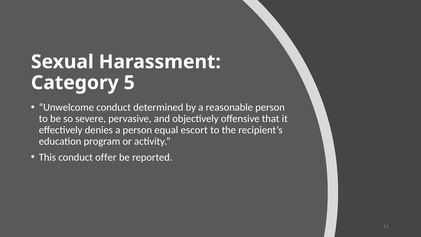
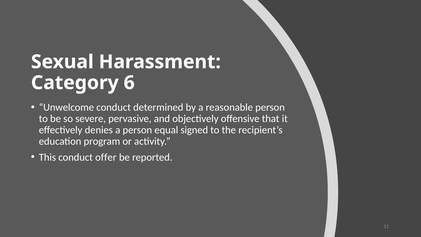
5: 5 -> 6
escort: escort -> signed
